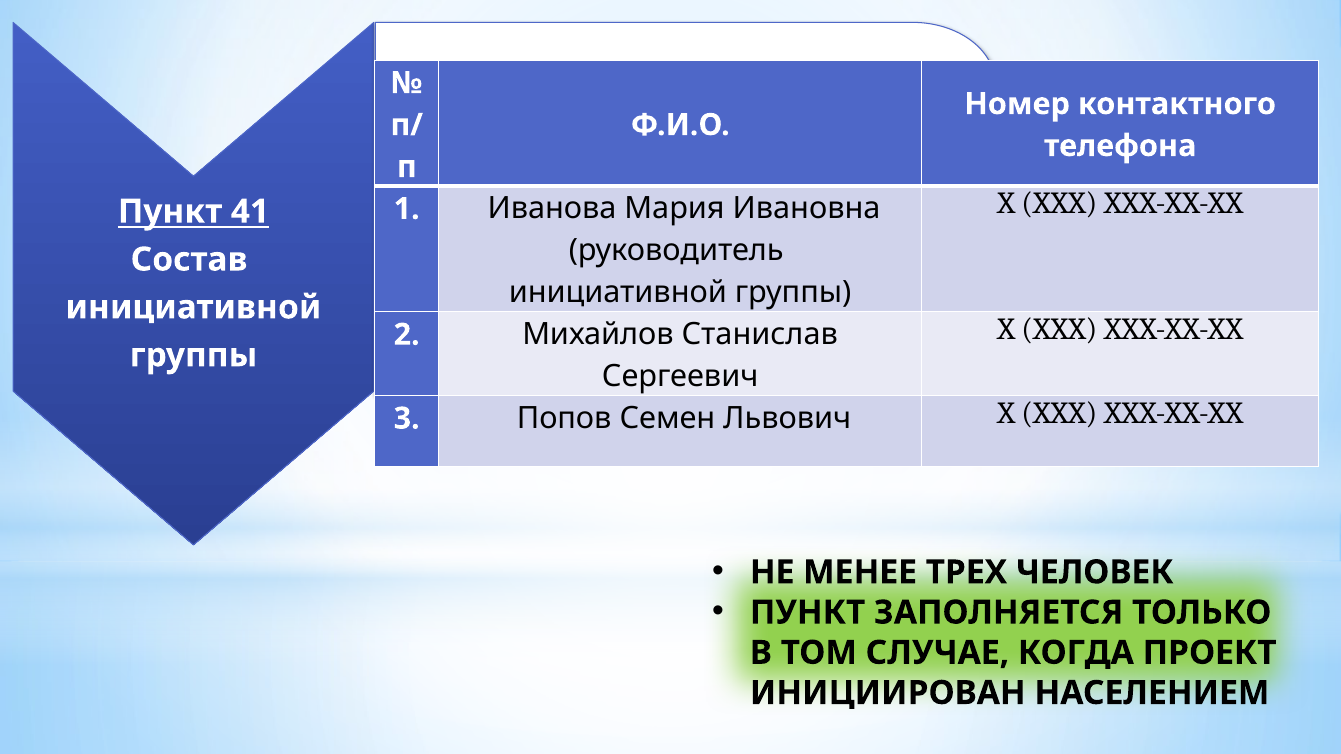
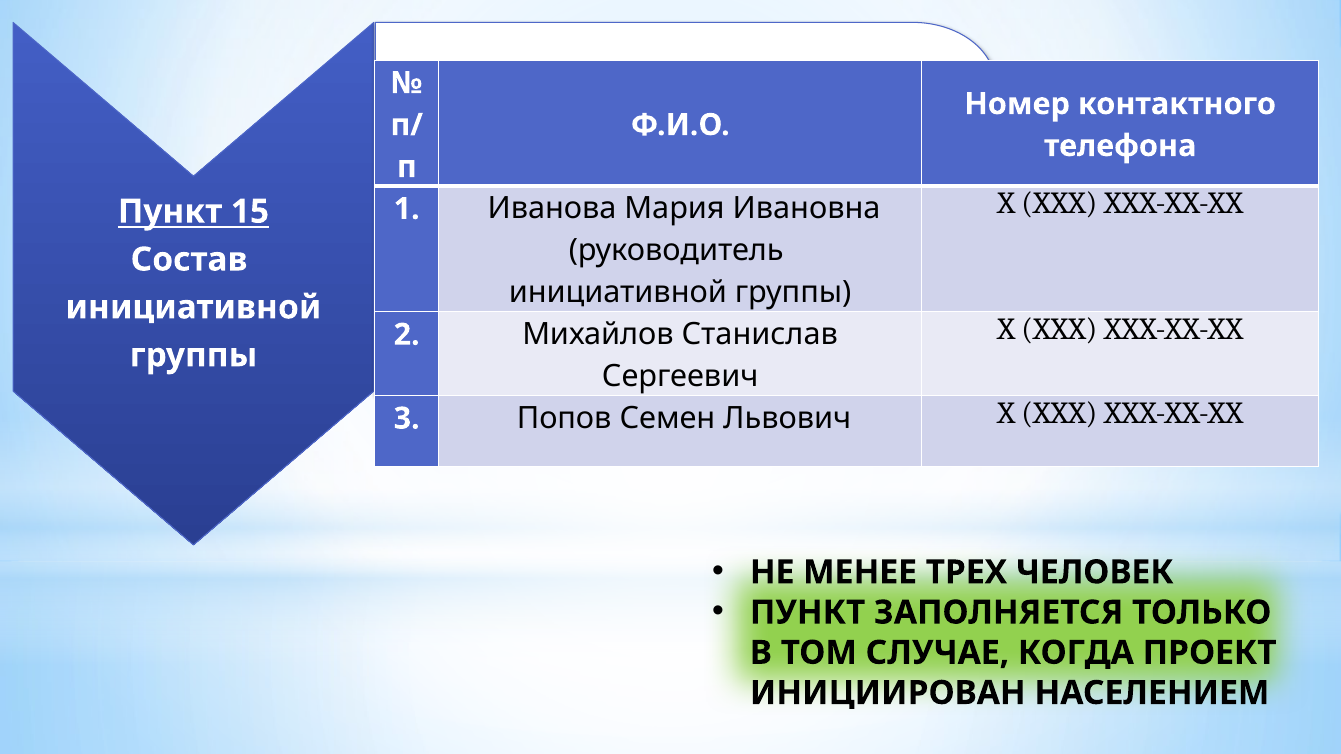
41: 41 -> 15
